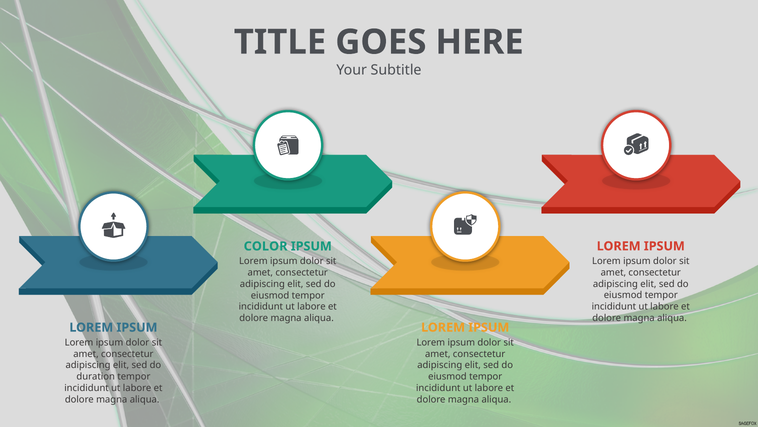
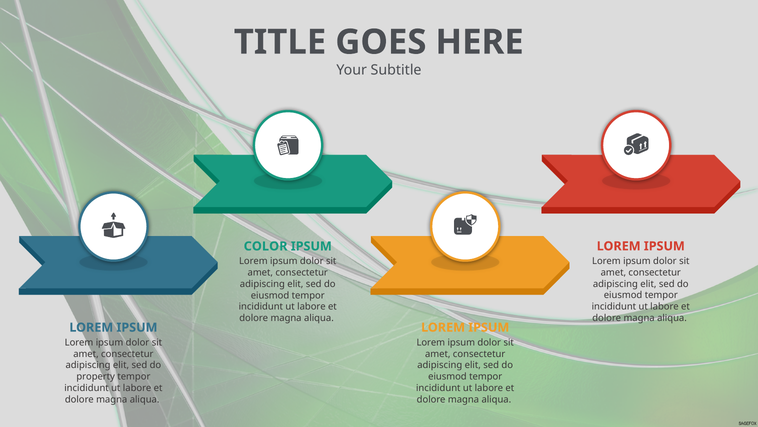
duration: duration -> property
